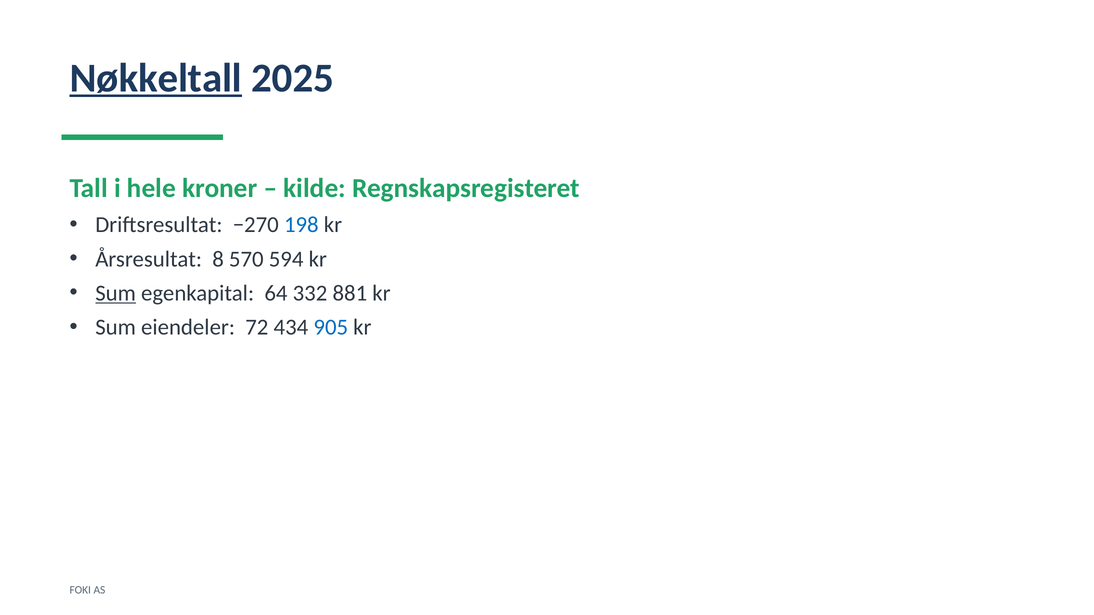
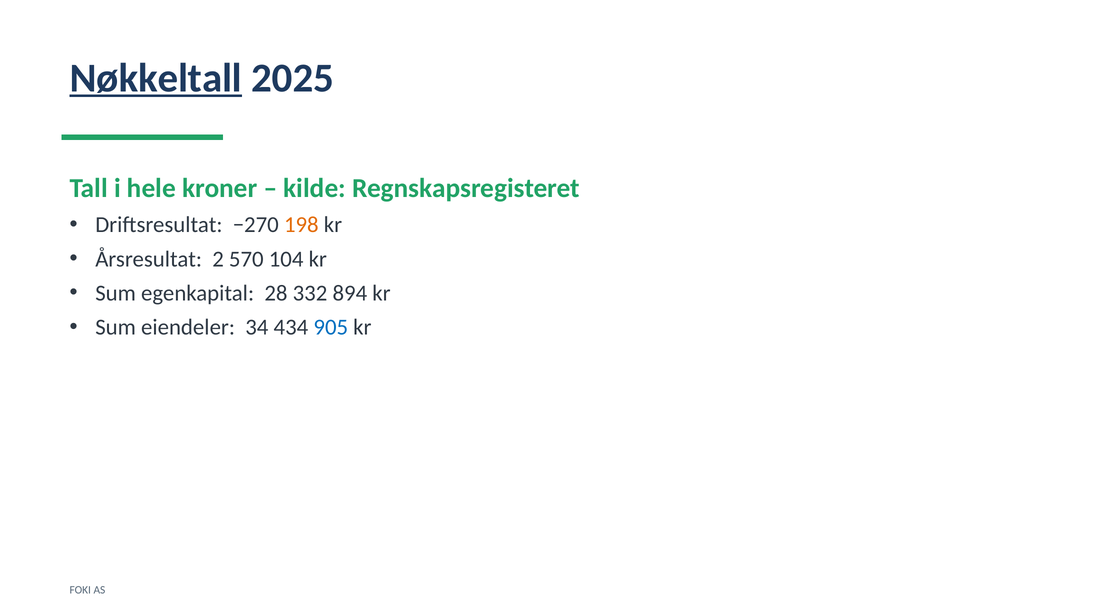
198 colour: blue -> orange
8: 8 -> 2
594: 594 -> 104
Sum at (116, 293) underline: present -> none
64: 64 -> 28
881: 881 -> 894
72: 72 -> 34
